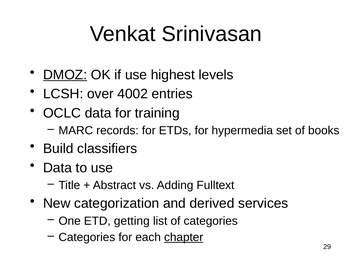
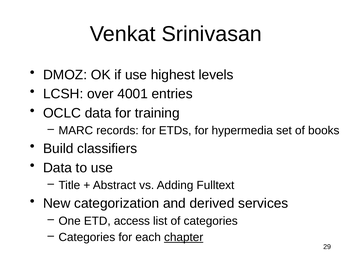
DMOZ underline: present -> none
4002: 4002 -> 4001
getting: getting -> access
